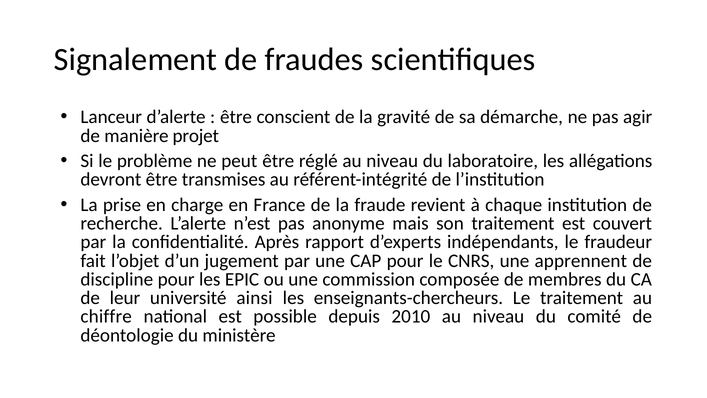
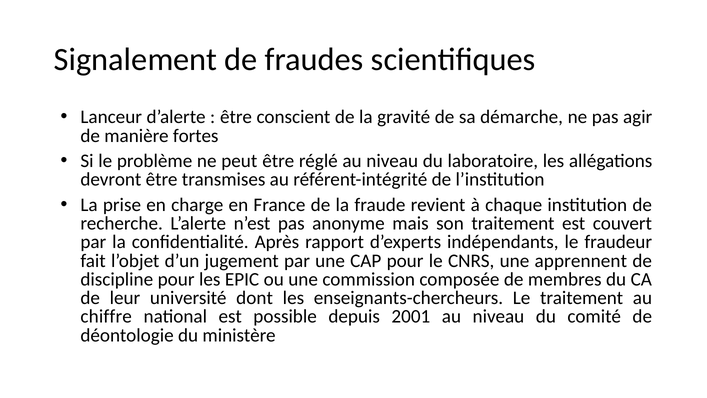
projet: projet -> fortes
ainsi: ainsi -> dont
2010: 2010 -> 2001
